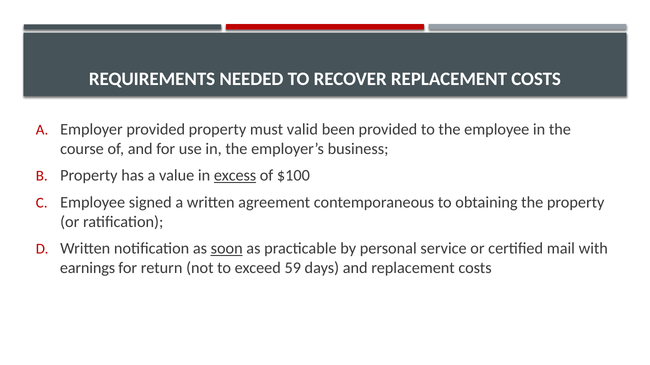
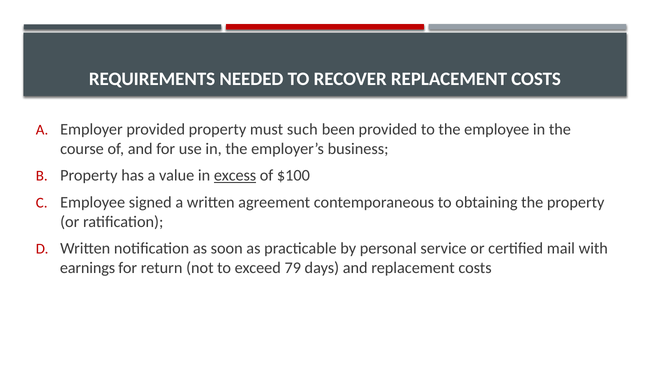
valid: valid -> such
soon underline: present -> none
59: 59 -> 79
